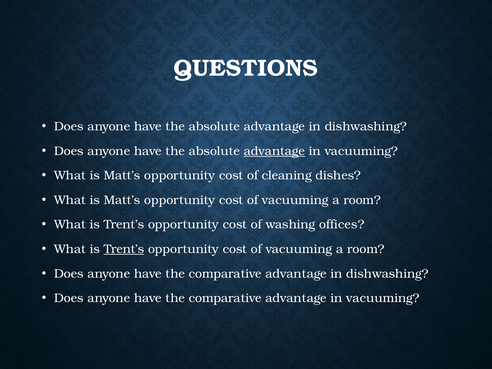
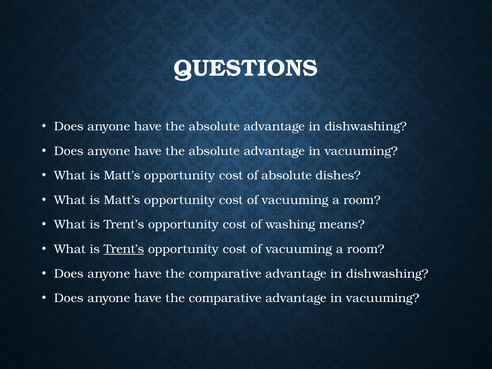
advantage at (274, 151) underline: present -> none
of cleaning: cleaning -> absolute
offices: offices -> means
